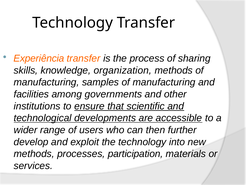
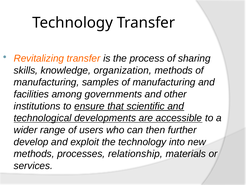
Experiência: Experiência -> Revitalizing
participation: participation -> relationship
